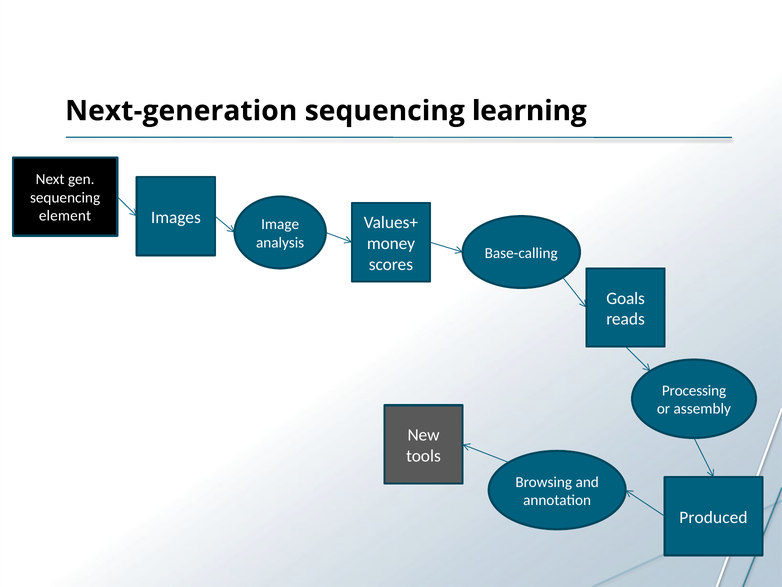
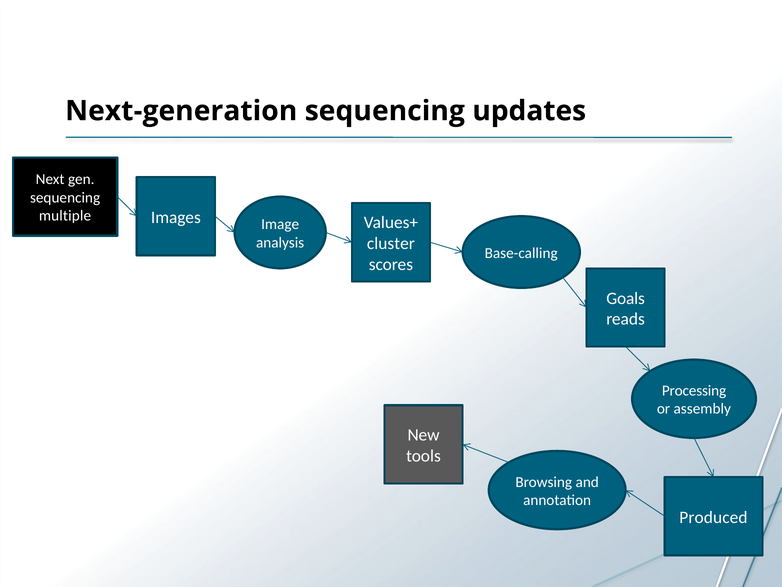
learning: learning -> updates
element: element -> multiple
money: money -> cluster
